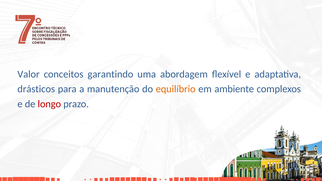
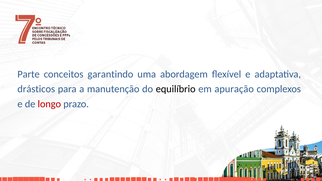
Valor: Valor -> Parte
equilíbrio colour: orange -> black
ambiente: ambiente -> apuração
